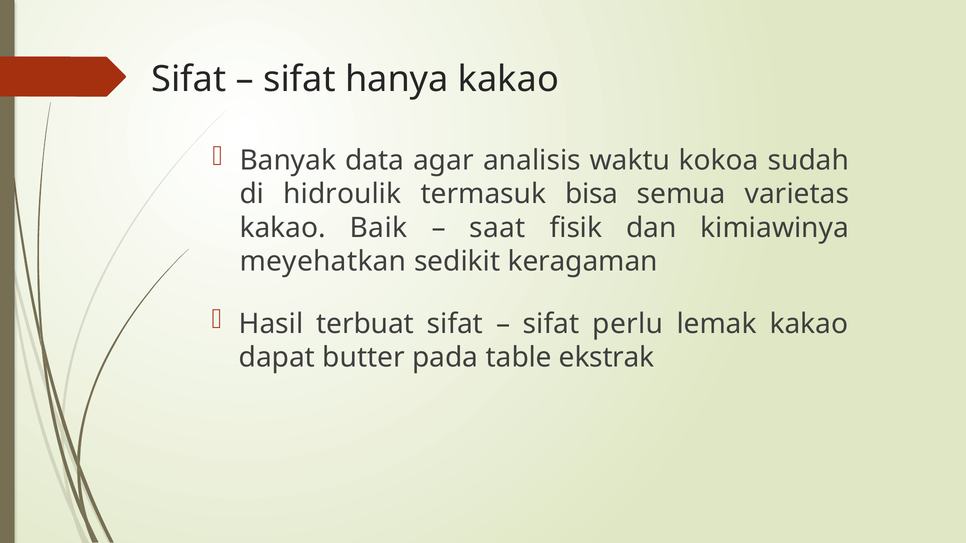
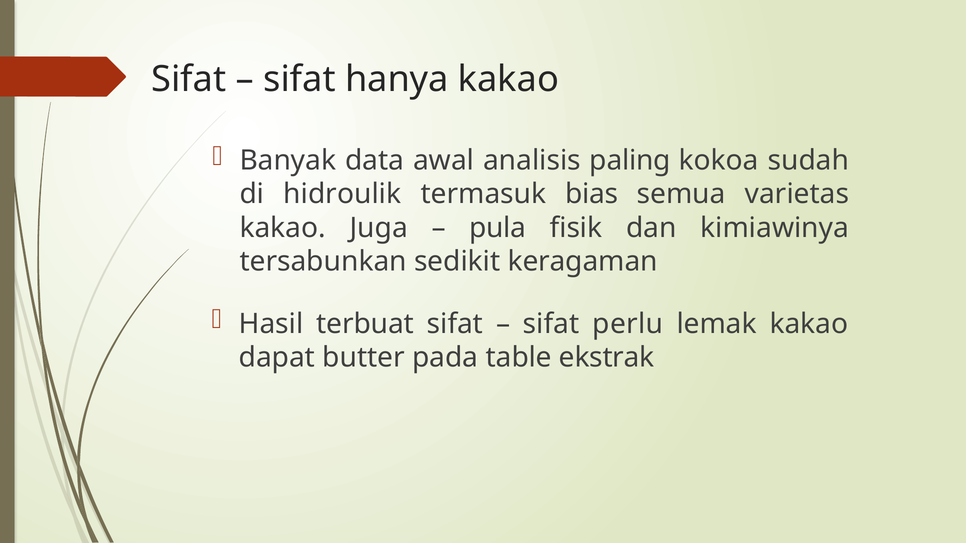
agar: agar -> awal
waktu: waktu -> paling
bisa: bisa -> bias
Baik: Baik -> Juga
saat: saat -> pula
meyehatkan: meyehatkan -> tersabunkan
